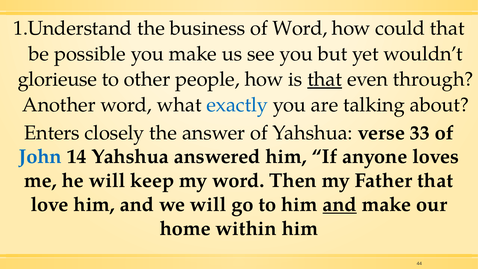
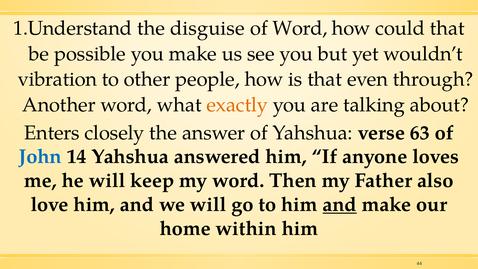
business: business -> disguise
glorieuse: glorieuse -> vibration
that at (325, 79) underline: present -> none
exactly colour: blue -> orange
33: 33 -> 63
Father that: that -> also
